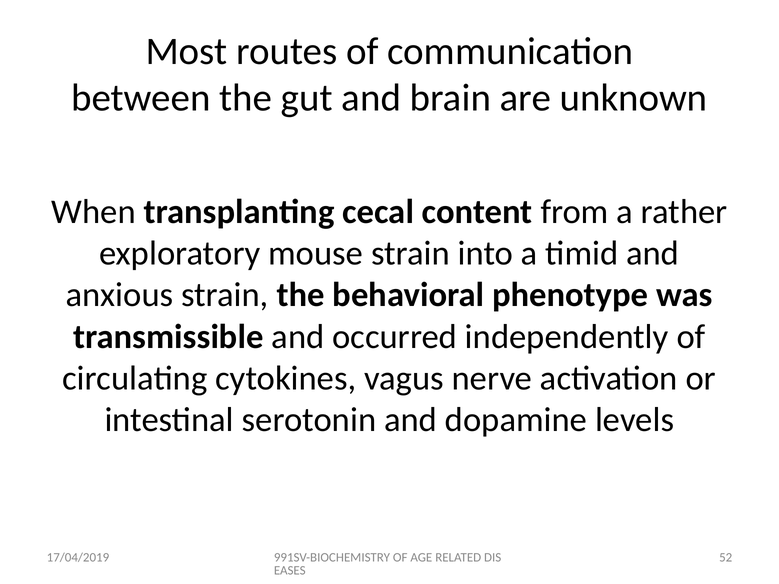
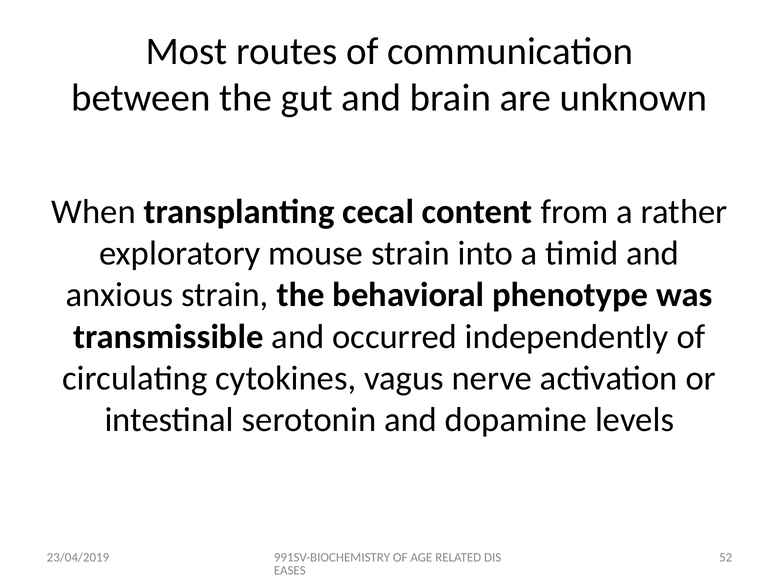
17/04/2019: 17/04/2019 -> 23/04/2019
